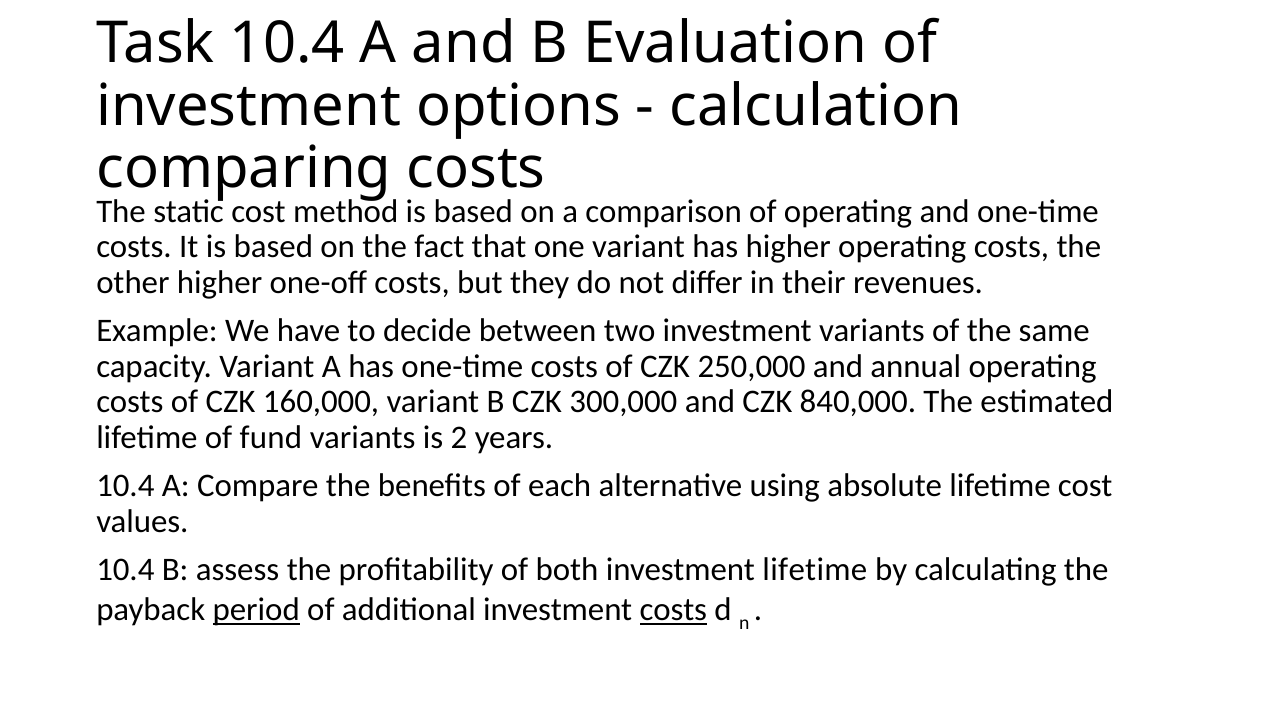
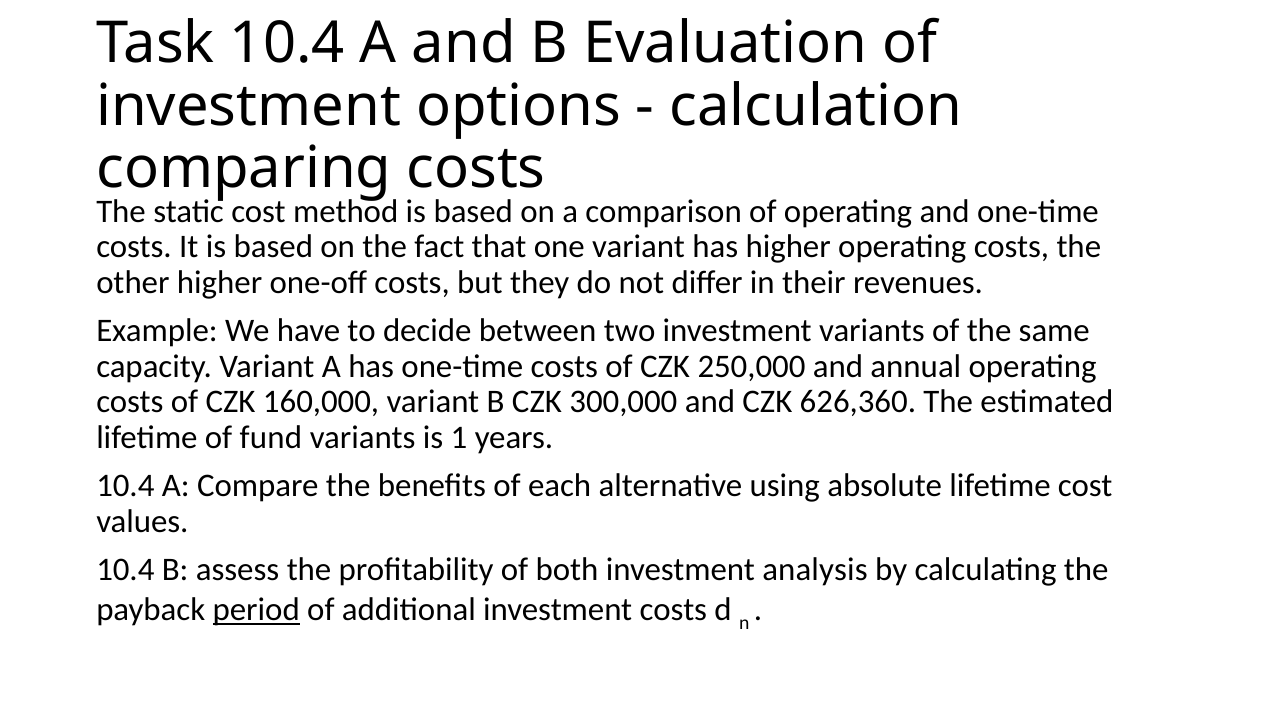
840,000: 840,000 -> 626,360
2: 2 -> 1
investment lifetime: lifetime -> analysis
costs at (673, 610) underline: present -> none
